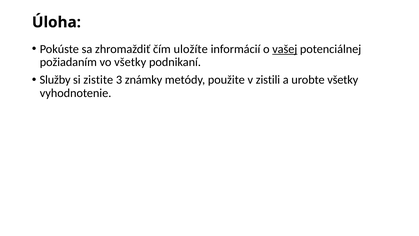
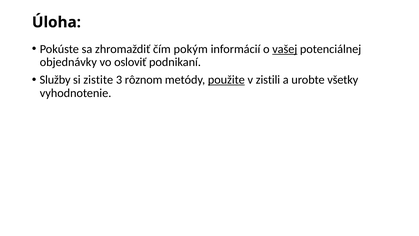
uložíte: uložíte -> pokým
požiadaním: požiadaním -> objednávky
vo všetky: všetky -> osloviť
známky: známky -> rôznom
použite underline: none -> present
